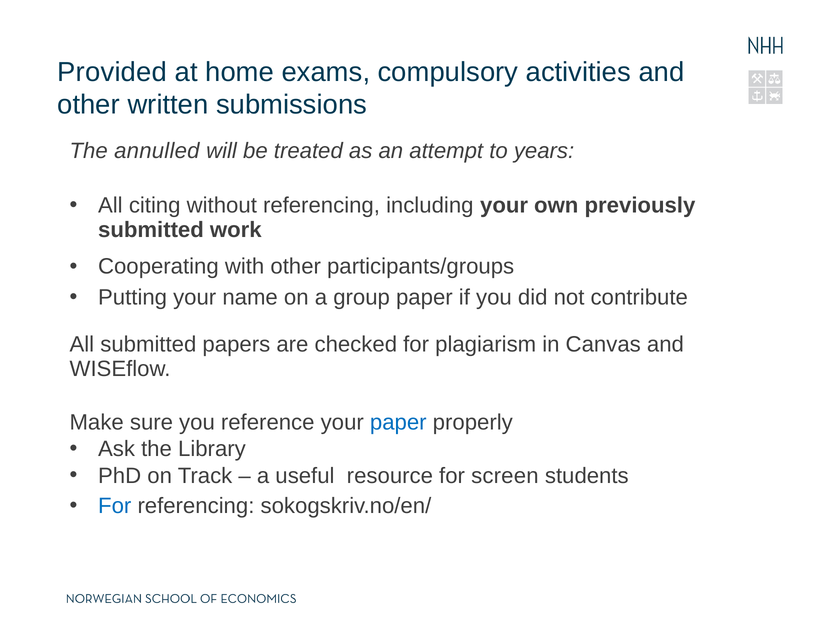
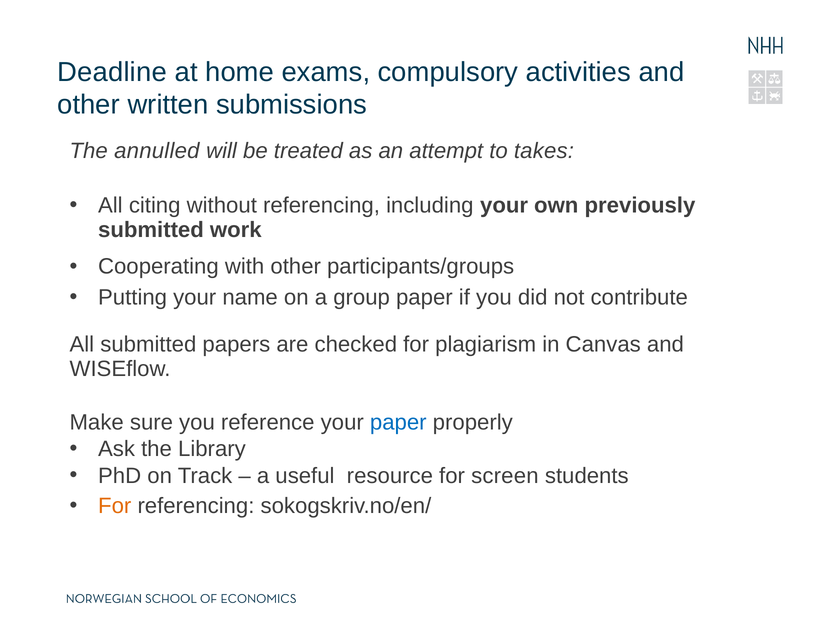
Provided: Provided -> Deadline
years: years -> takes
For at (115, 505) colour: blue -> orange
